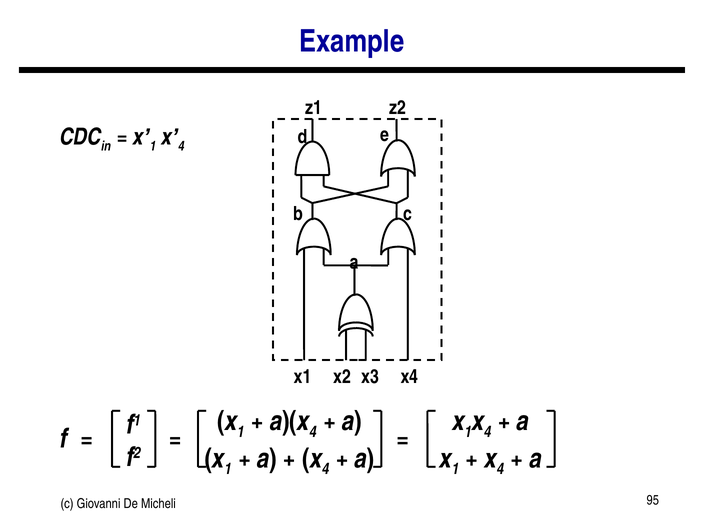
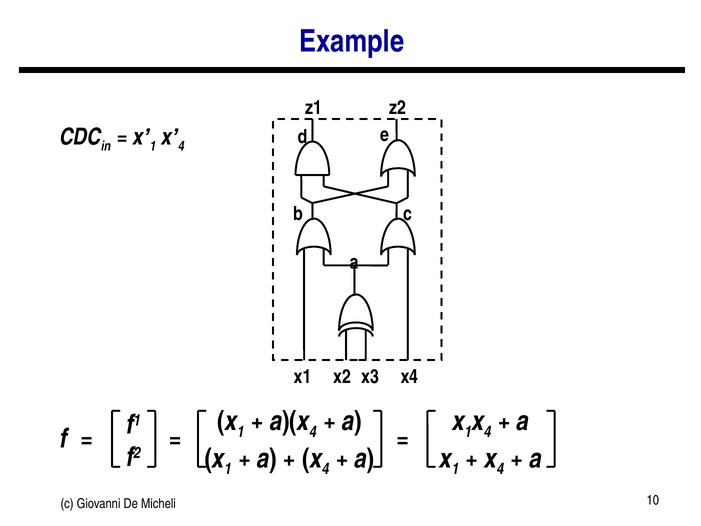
95: 95 -> 10
